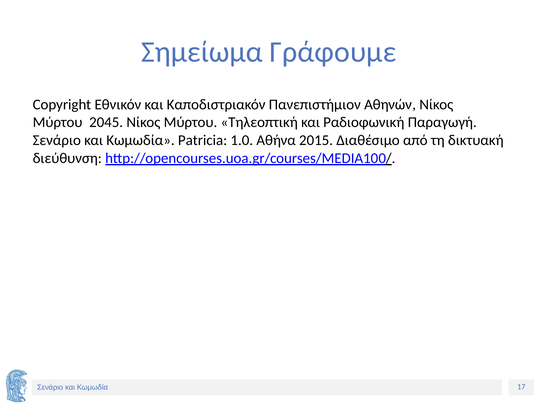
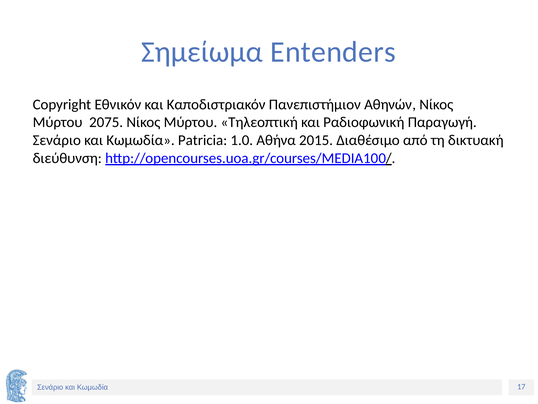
Γράφουμε: Γράφουμε -> Entenders
2045: 2045 -> 2075
